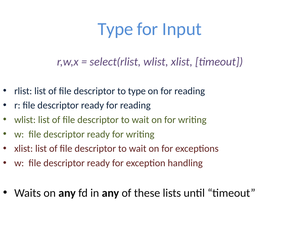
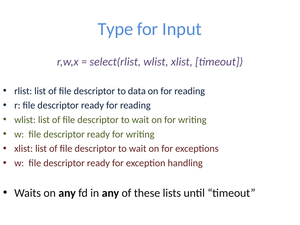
to type: type -> data
